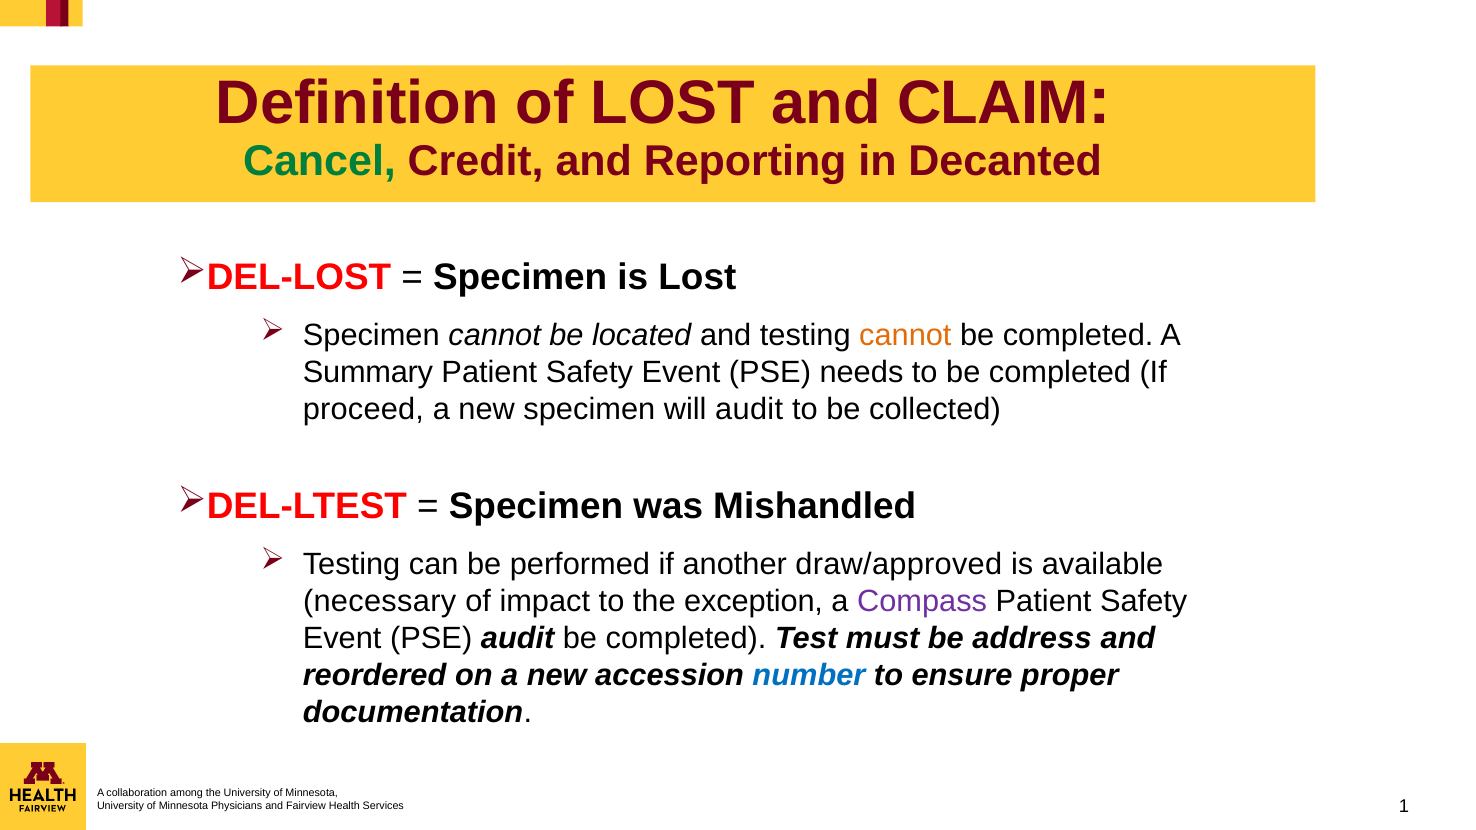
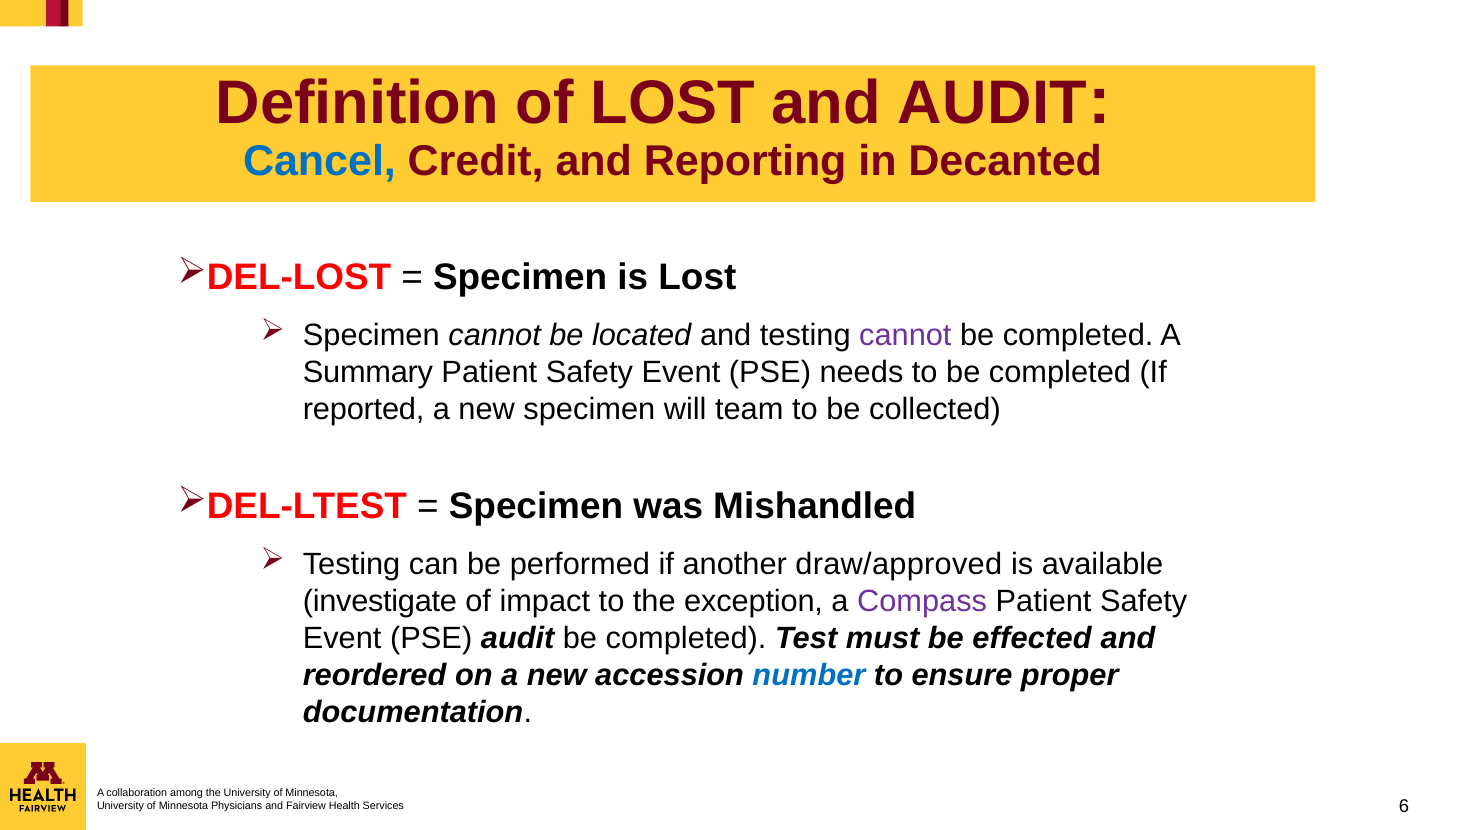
and CLAIM: CLAIM -> AUDIT
Cancel colour: green -> blue
cannot at (905, 336) colour: orange -> purple
proceed: proceed -> reported
will audit: audit -> team
necessary: necessary -> investigate
address: address -> effected
1: 1 -> 6
